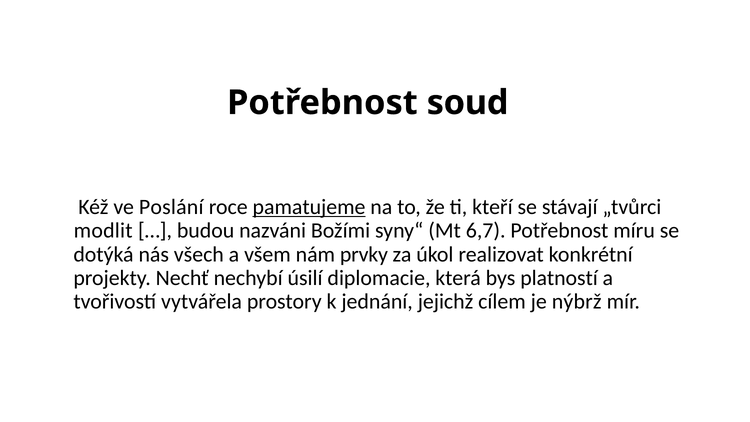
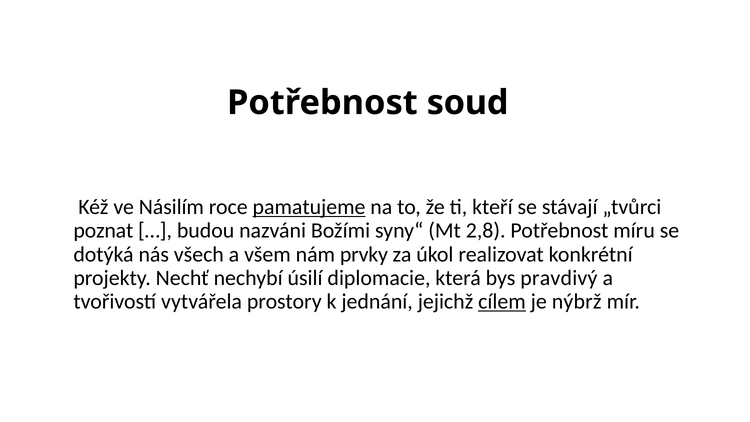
Poslání: Poslání -> Násilím
modlit: modlit -> poznat
6,7: 6,7 -> 2,8
platností: platností -> pravdivý
cílem underline: none -> present
